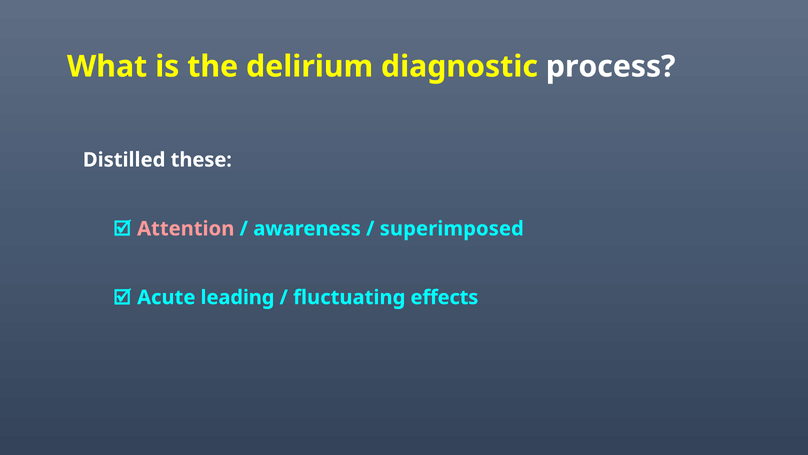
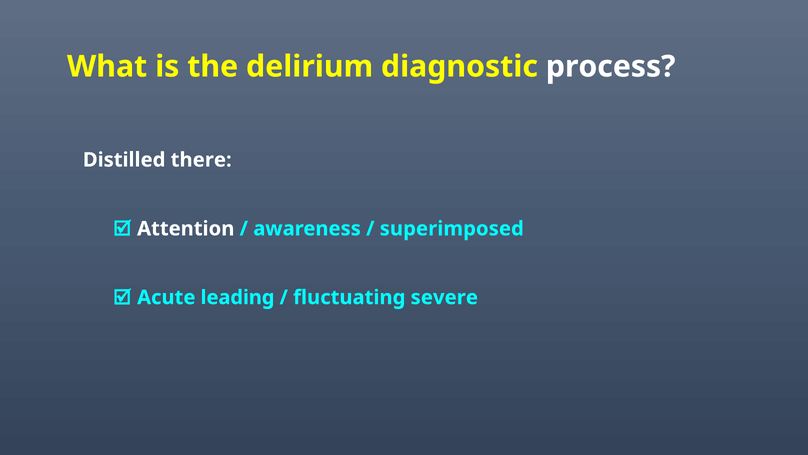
these: these -> there
Attention colour: pink -> white
effects: effects -> severe
